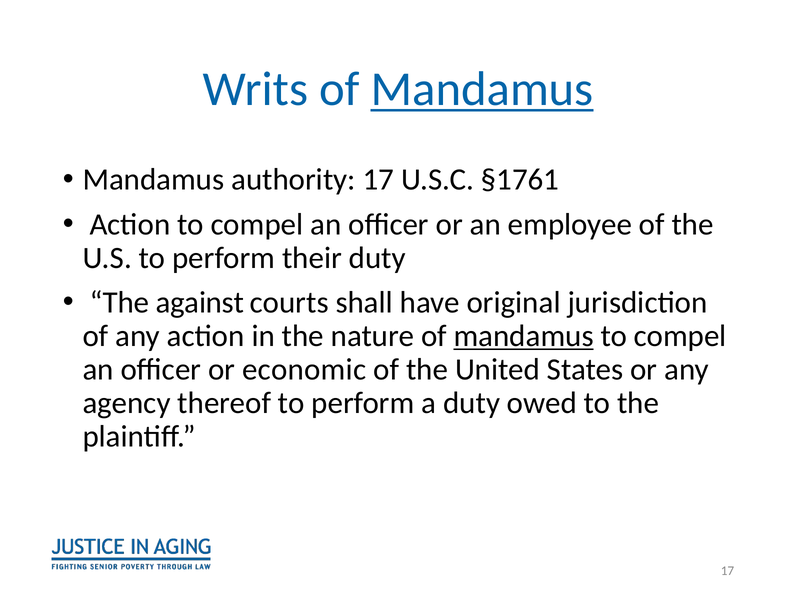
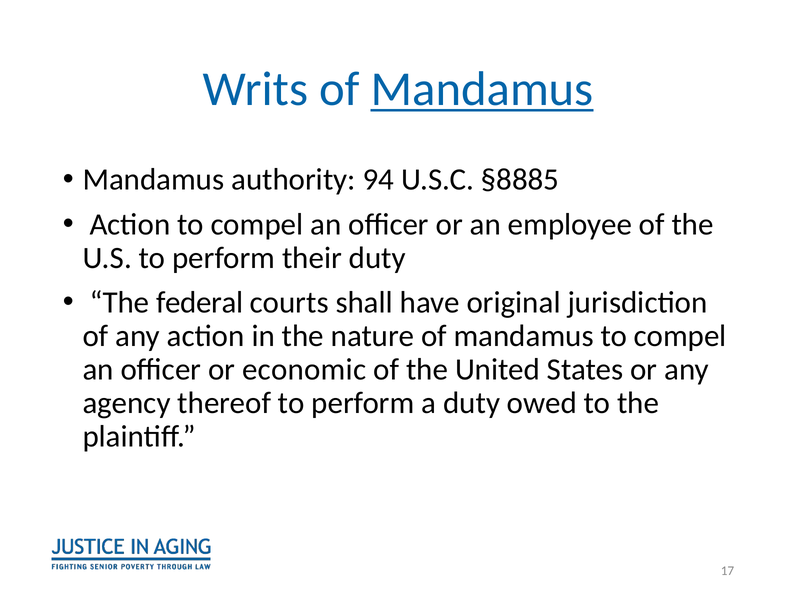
authority 17: 17 -> 94
§1761: §1761 -> §8885
against: against -> federal
mandamus at (524, 336) underline: present -> none
